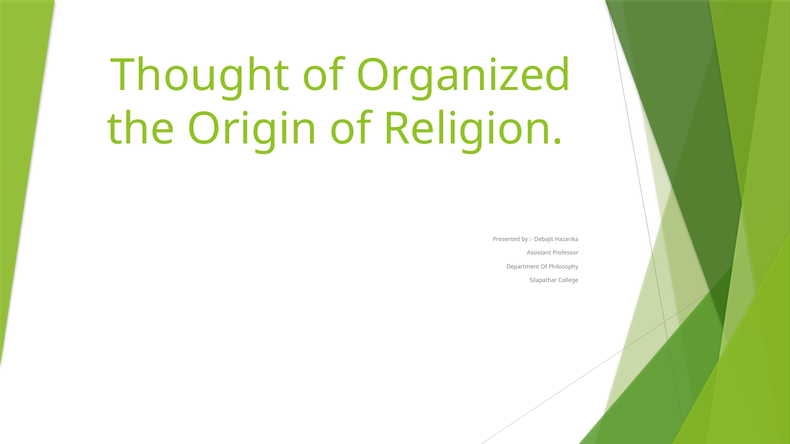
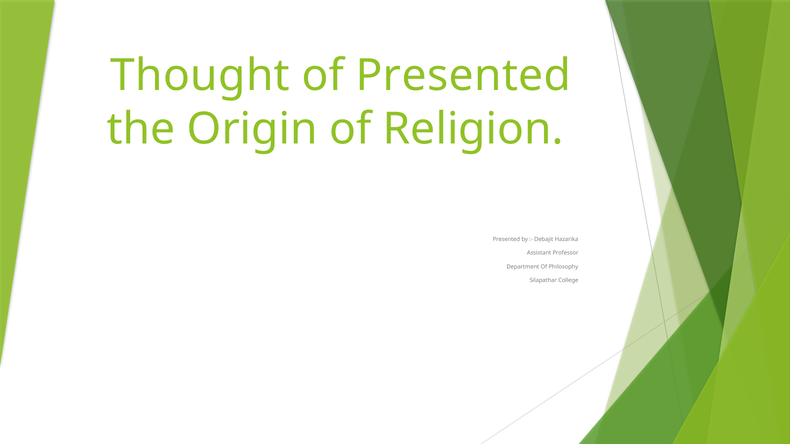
of Organized: Organized -> Presented
